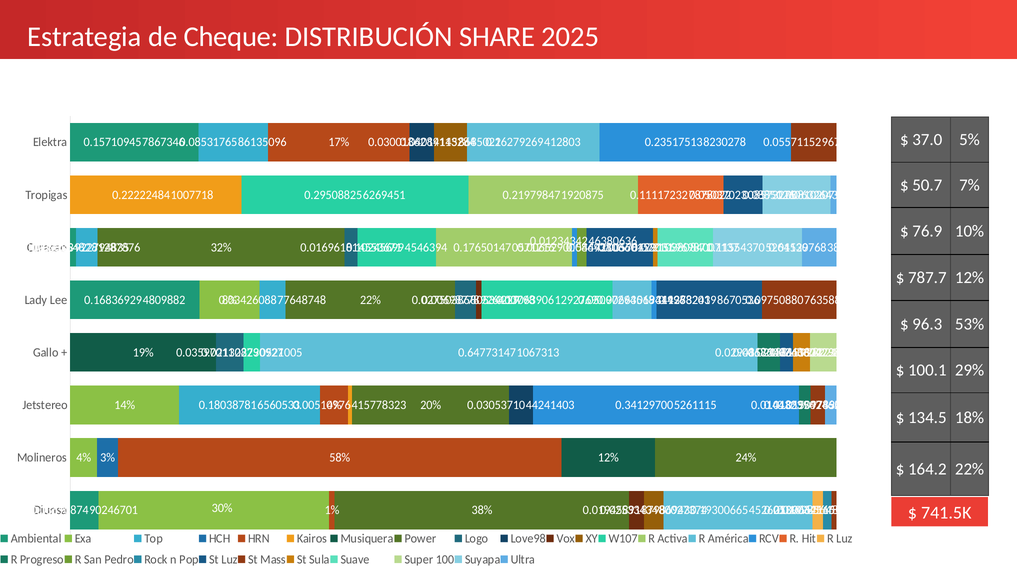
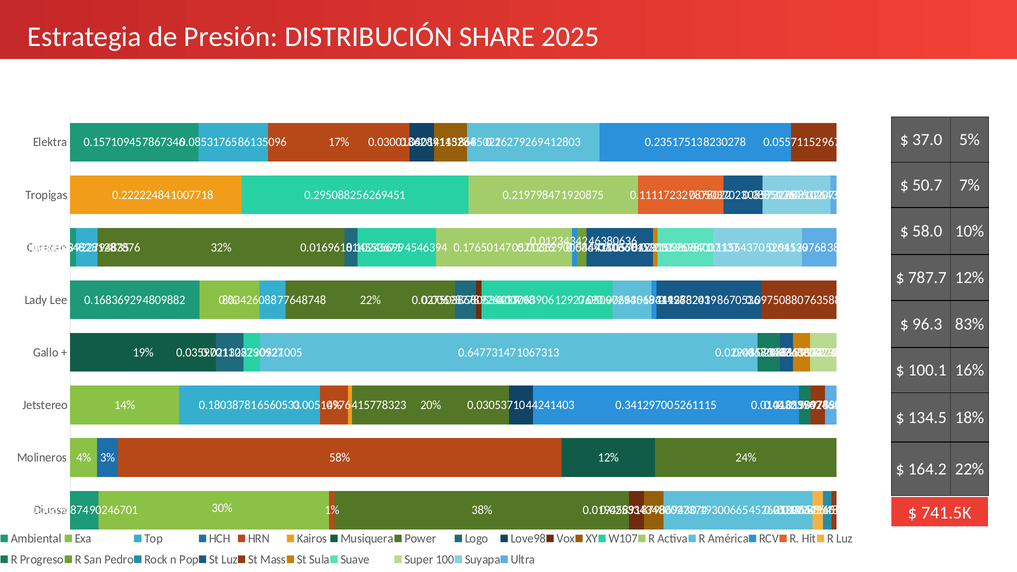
Cheque: Cheque -> Presión
76.9: 76.9 -> 58.0
53%: 53% -> 83%
29%: 29% -> 16%
